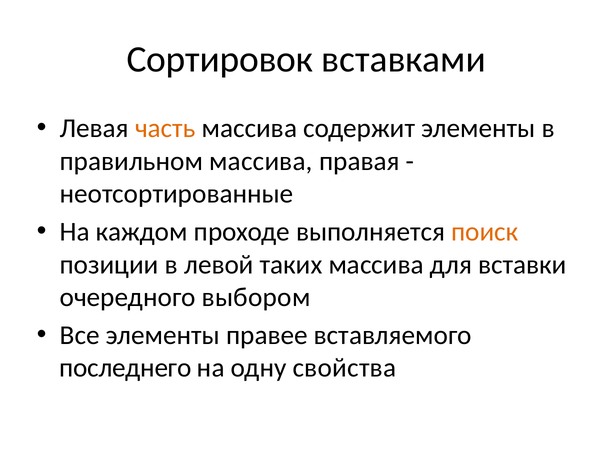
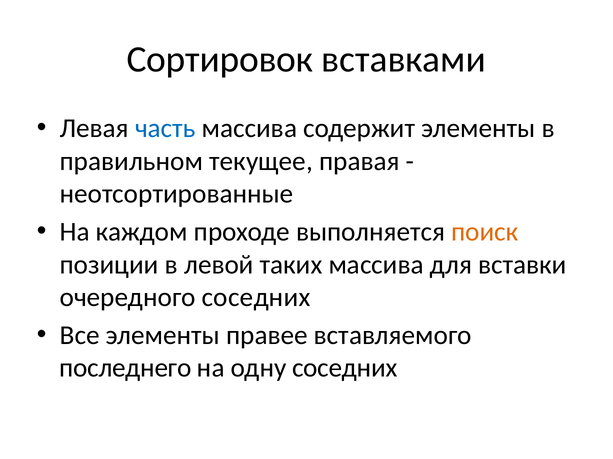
часть colour: orange -> blue
правильном массива: массива -> текущее
очередного выбором: выбором -> соседних
одну свойства: свойства -> соседних
